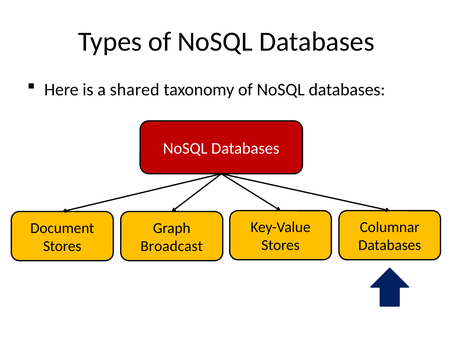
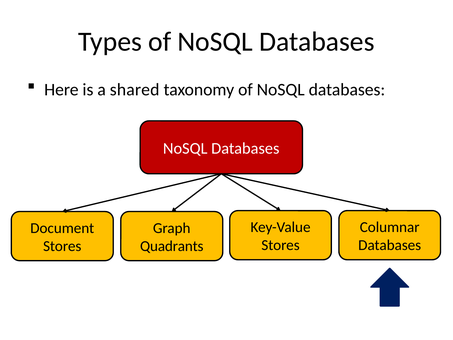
Broadcast: Broadcast -> Quadrants
